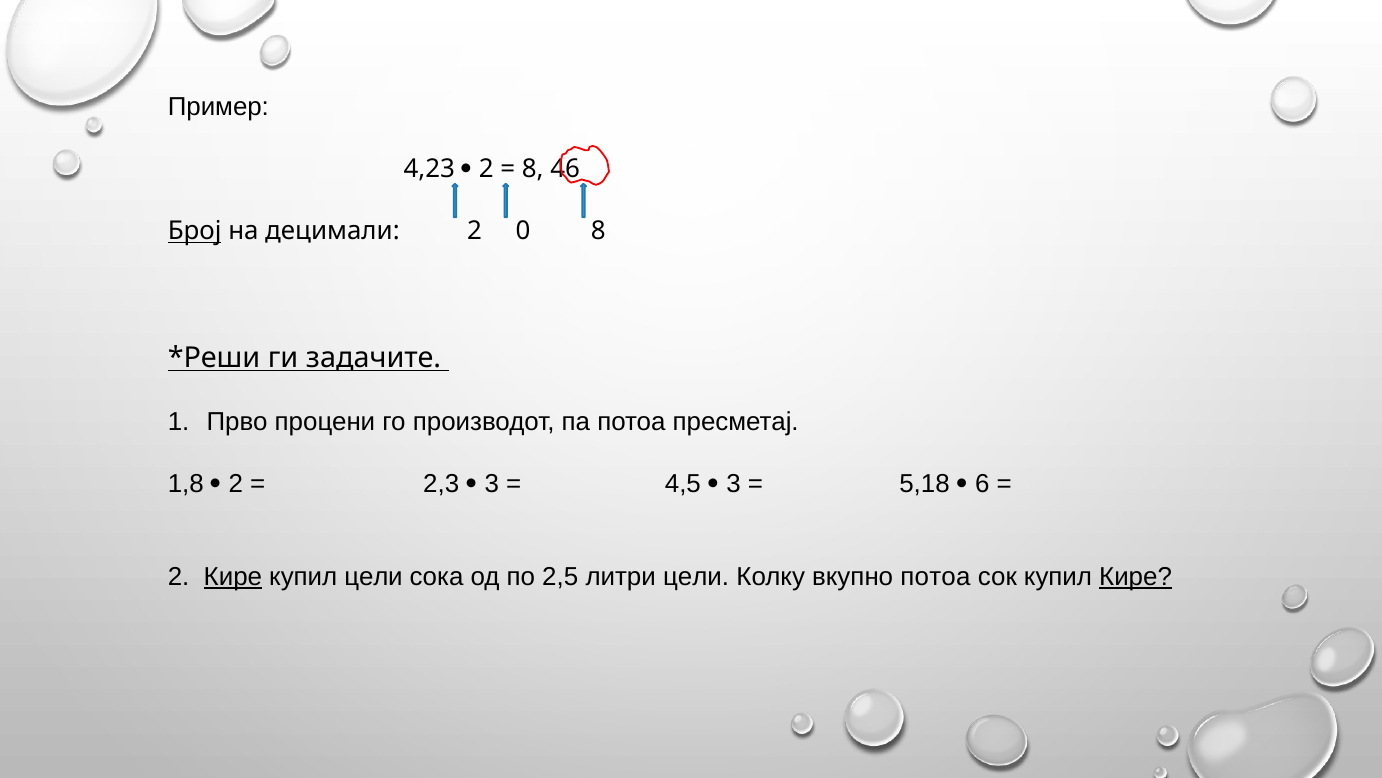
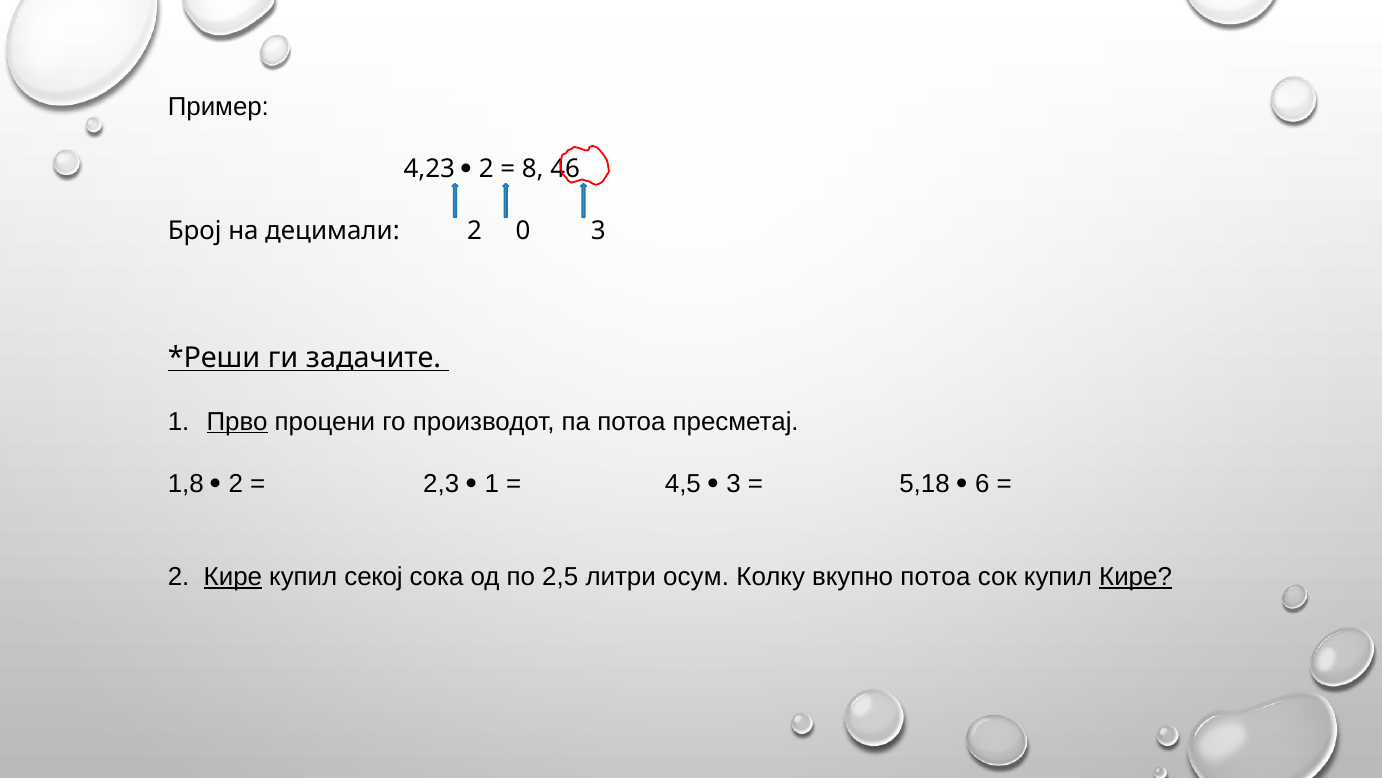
Број underline: present -> none
0 8: 8 -> 3
Прво underline: none -> present
3 at (492, 483): 3 -> 1
купил цели: цели -> секој
литри цели: цели -> осум
